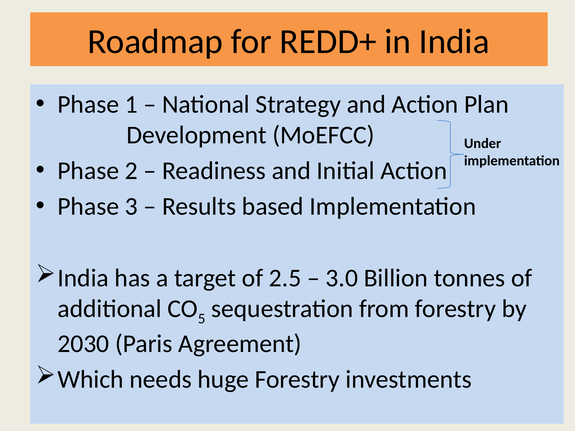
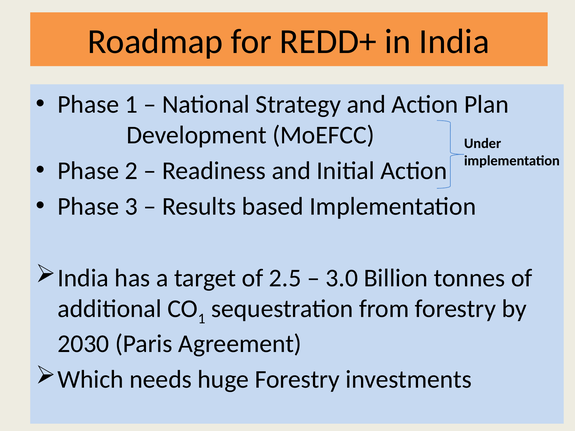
5 at (202, 319): 5 -> 1
